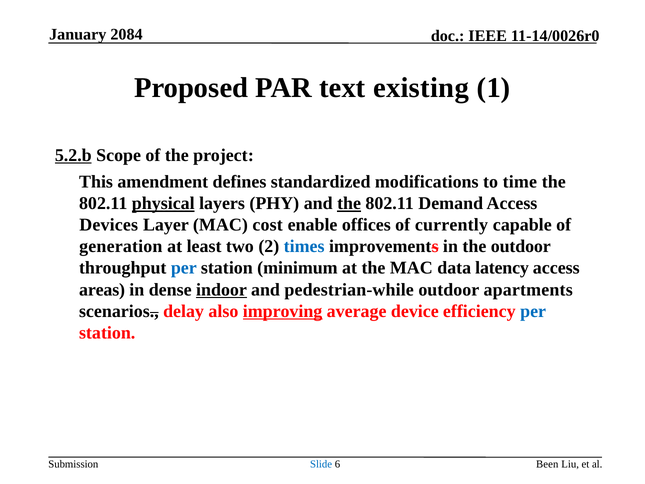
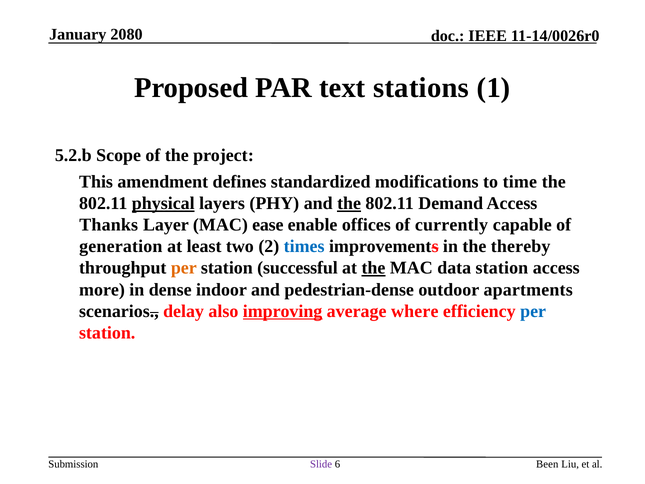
2084: 2084 -> 2080
existing: existing -> stations
5.2.b underline: present -> none
Devices: Devices -> Thanks
cost: cost -> ease
the outdoor: outdoor -> thereby
per at (184, 268) colour: blue -> orange
minimum: minimum -> successful
the at (373, 268) underline: none -> present
data latency: latency -> station
areas: areas -> more
indoor underline: present -> none
pedestrian-while: pedestrian-while -> pedestrian-dense
device: device -> where
Slide colour: blue -> purple
